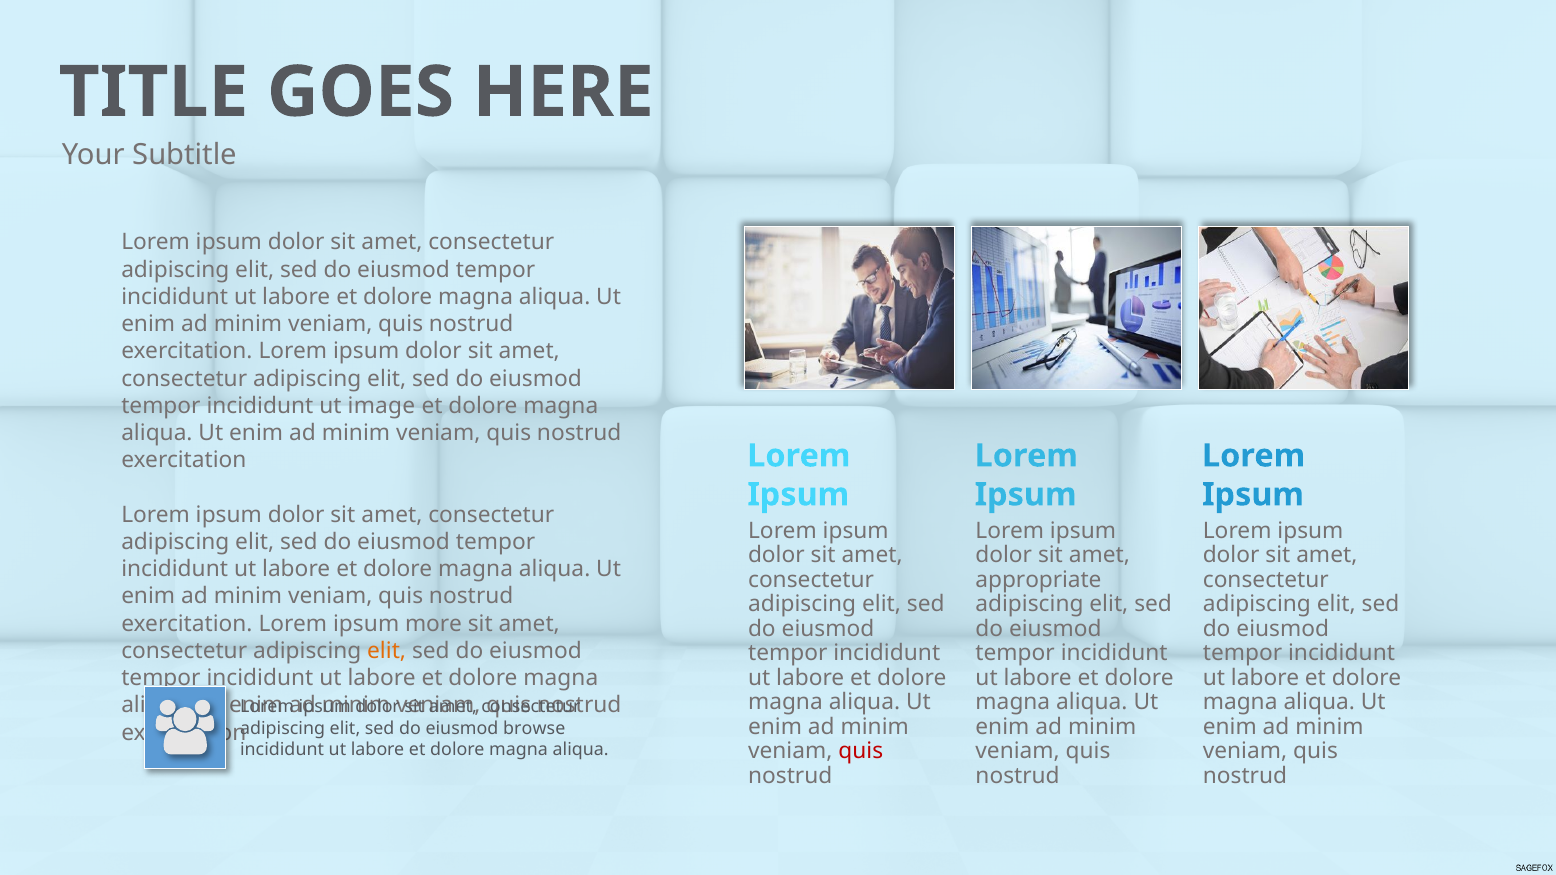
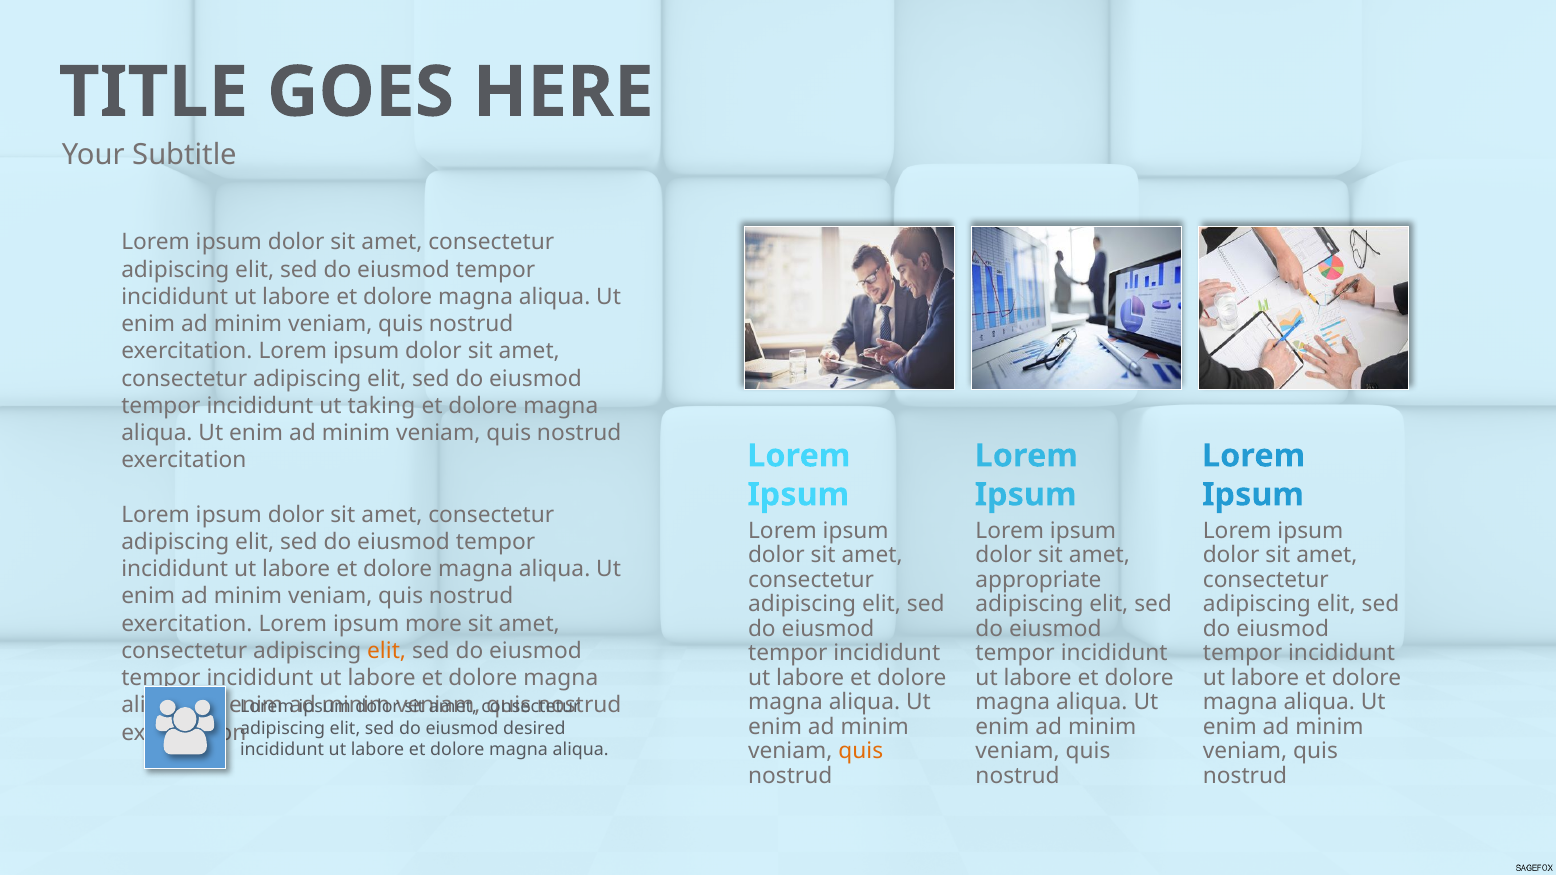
image: image -> taking
browse: browse -> desired
quis at (861, 752) colour: red -> orange
